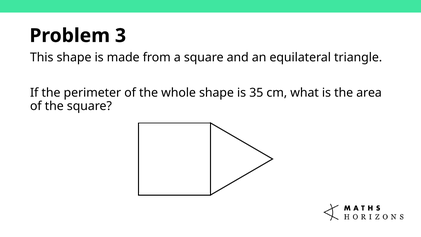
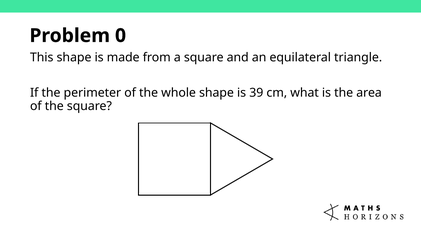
3: 3 -> 0
35: 35 -> 39
